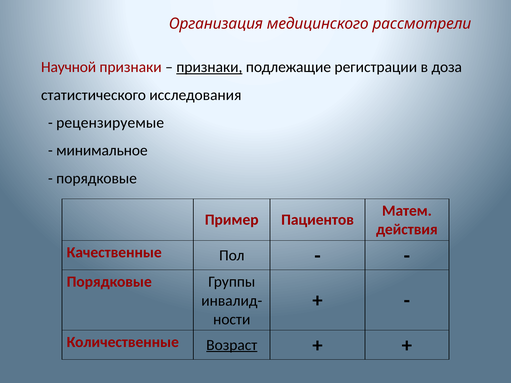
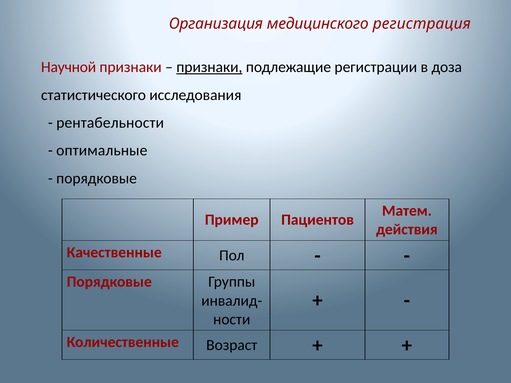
рассмотрели: рассмотрели -> регистрация
рецензируемые: рецензируемые -> рентабельности
минимальное: минимальное -> оптимальные
Возраст underline: present -> none
